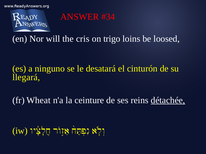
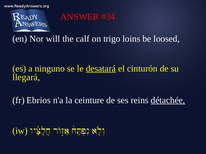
cris: cris -> calf
desatará underline: none -> present
Wheat: Wheat -> Ebrios
